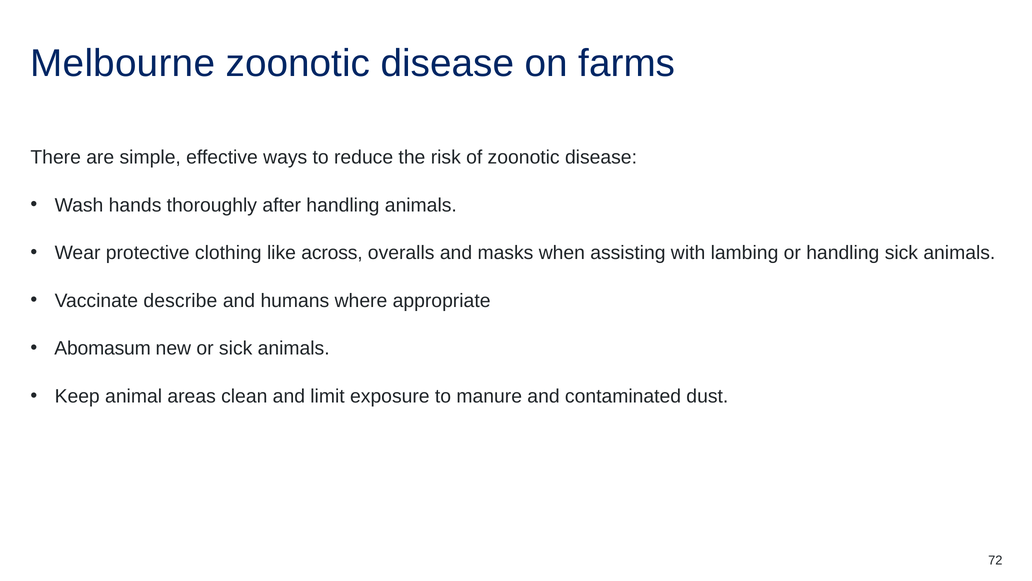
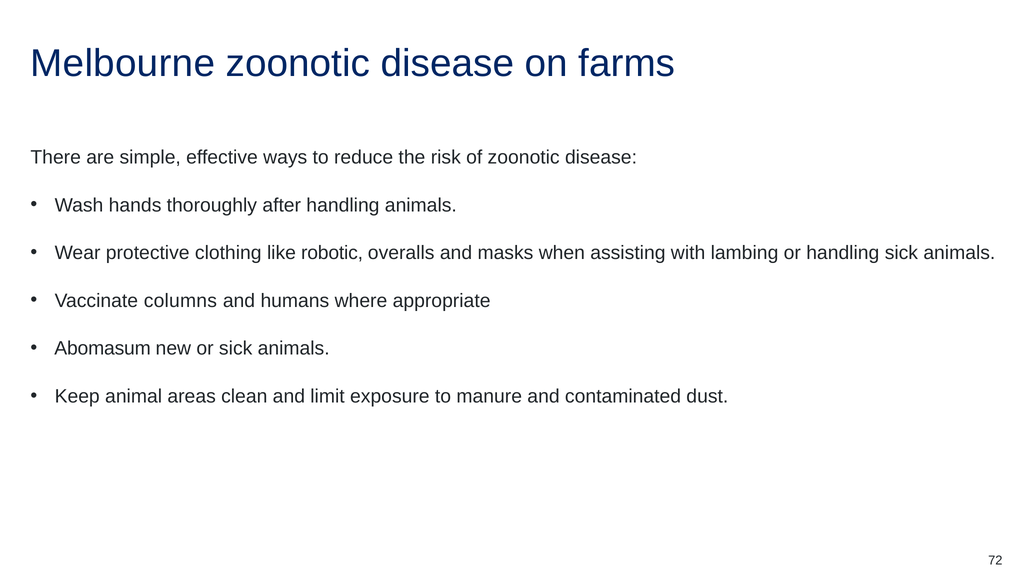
across: across -> robotic
describe: describe -> columns
